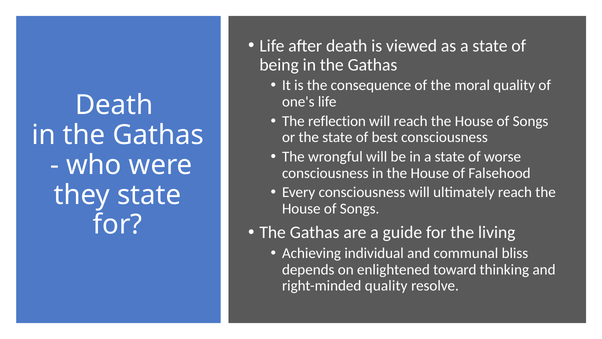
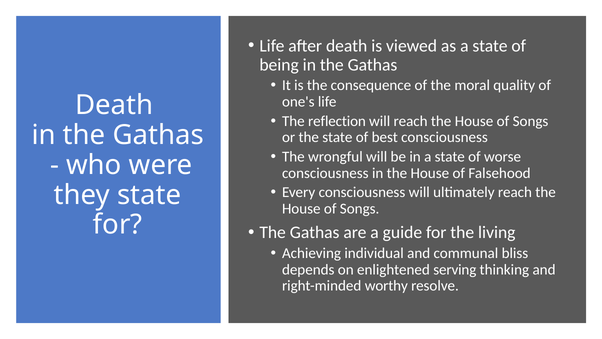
toward: toward -> serving
right-minded quality: quality -> worthy
